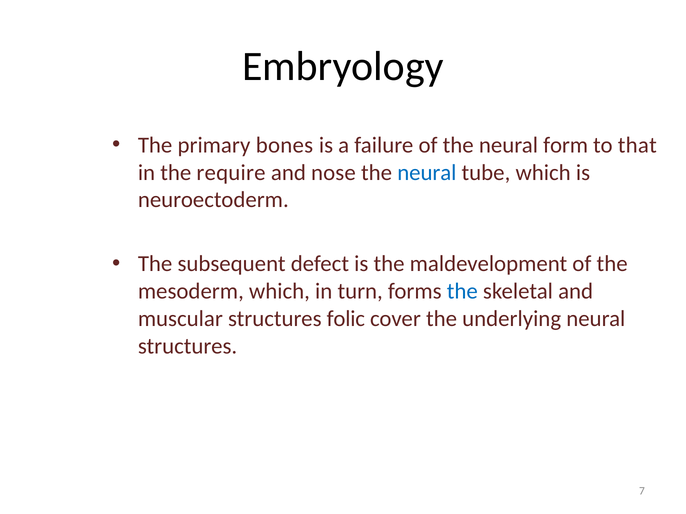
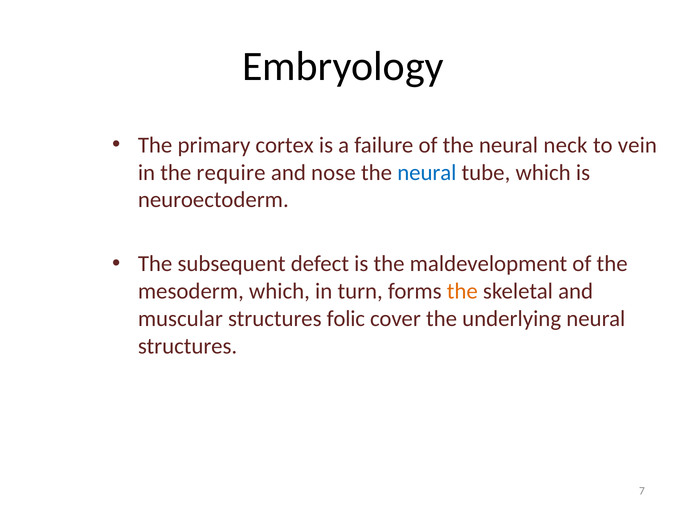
bones: bones -> cortex
form: form -> neck
that: that -> vein
the at (462, 292) colour: blue -> orange
